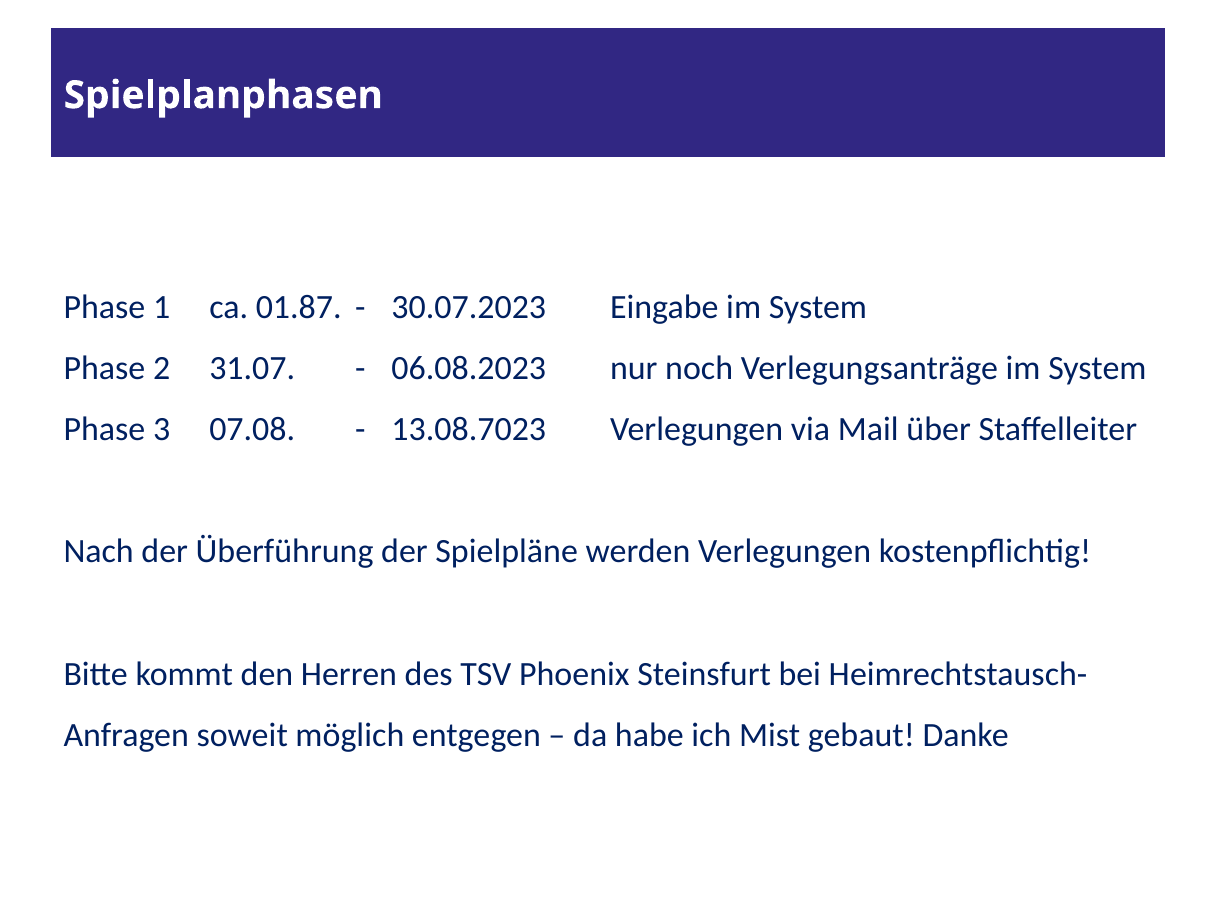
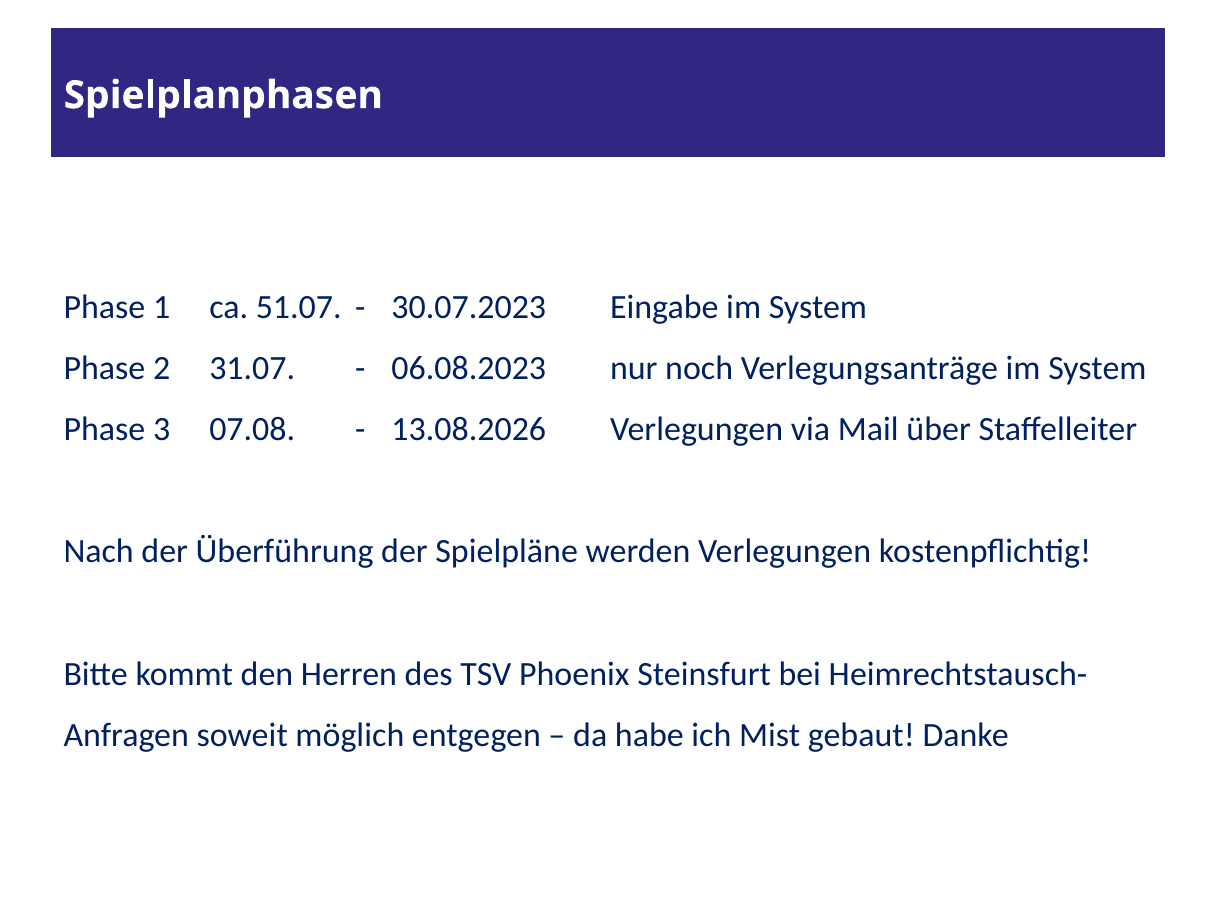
01.87: 01.87 -> 51.07
13.08.7023: 13.08.7023 -> 13.08.2026
